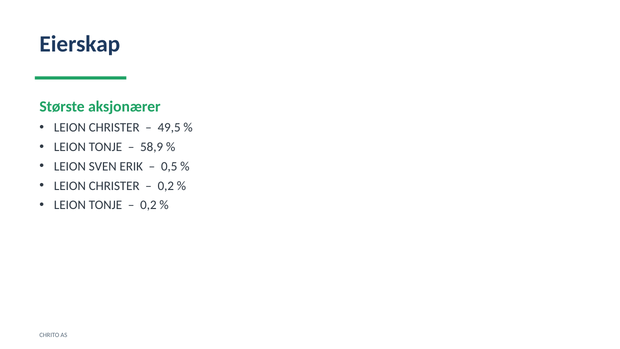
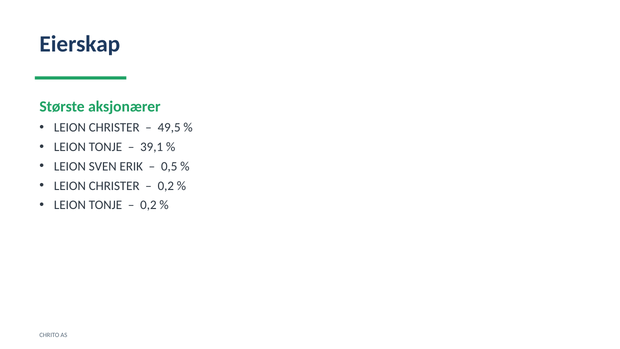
58,9: 58,9 -> 39,1
